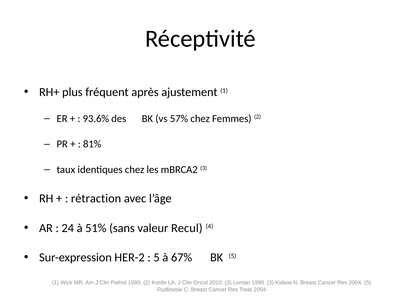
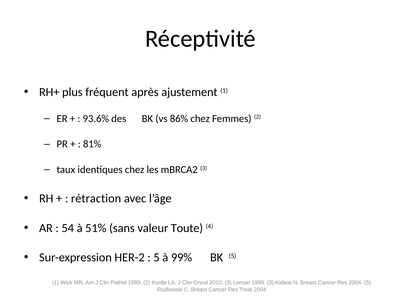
57%: 57% -> 86%
24: 24 -> 54
Recul: Recul -> Toute
67%: 67% -> 99%
